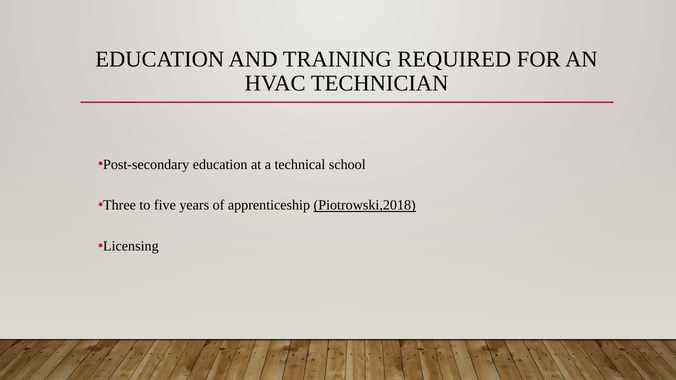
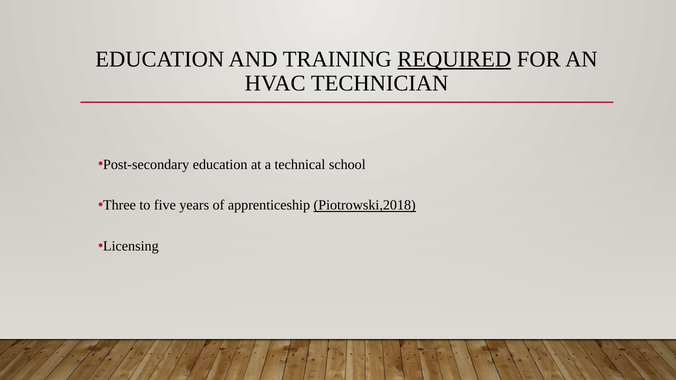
REQUIRED underline: none -> present
